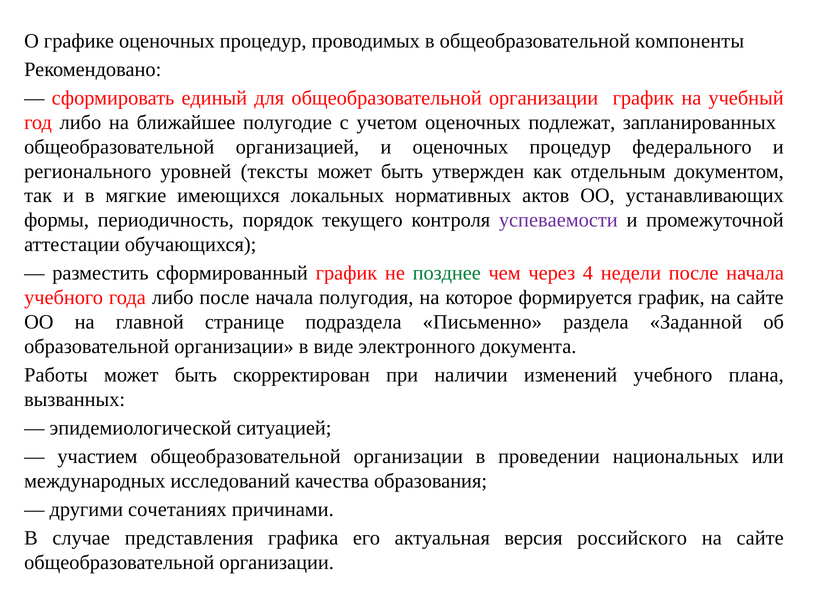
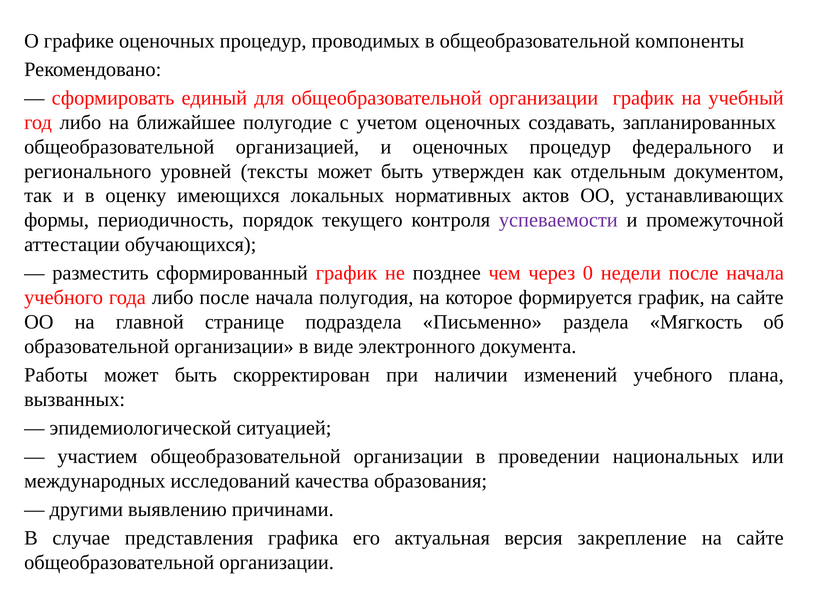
подлежат: подлежат -> создавать
мягкие: мягкие -> оценку
позднее colour: green -> black
4: 4 -> 0
Заданной: Заданной -> Мягкость
сочетаниях: сочетаниях -> выявлению
российского: российского -> закрепление
